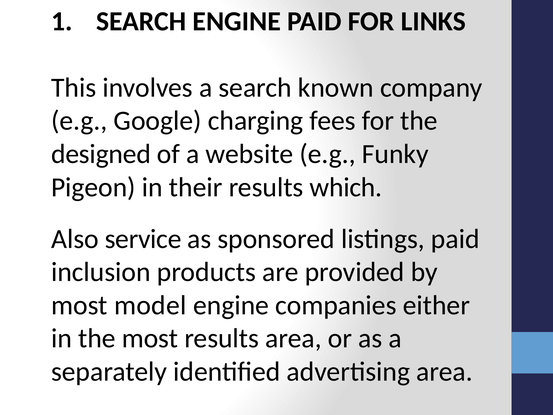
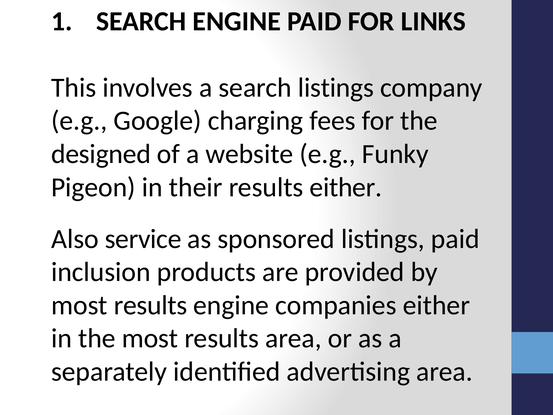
search known: known -> listings
results which: which -> either
model at (150, 305): model -> results
